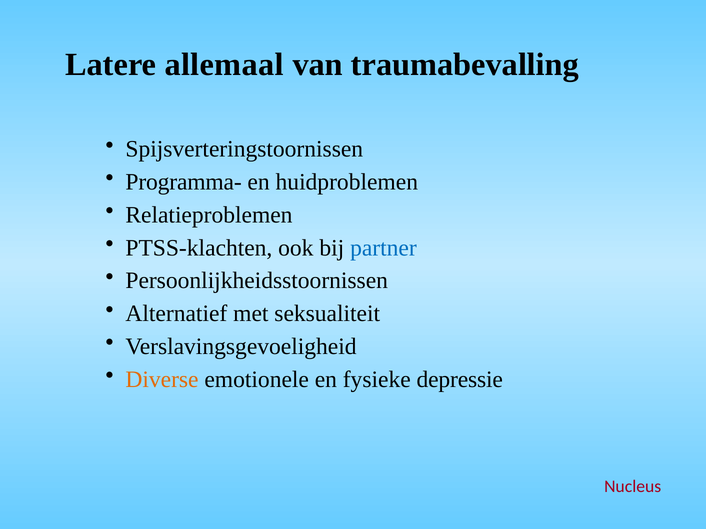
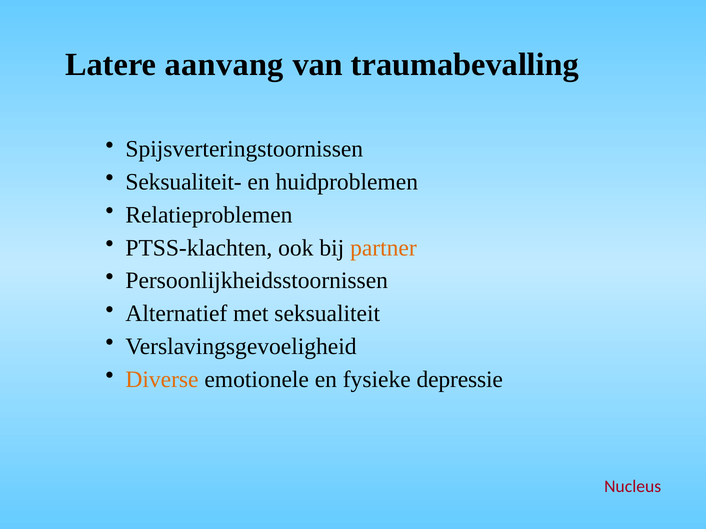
allemaal: allemaal -> aanvang
Programma-: Programma- -> Seksualiteit-
partner colour: blue -> orange
